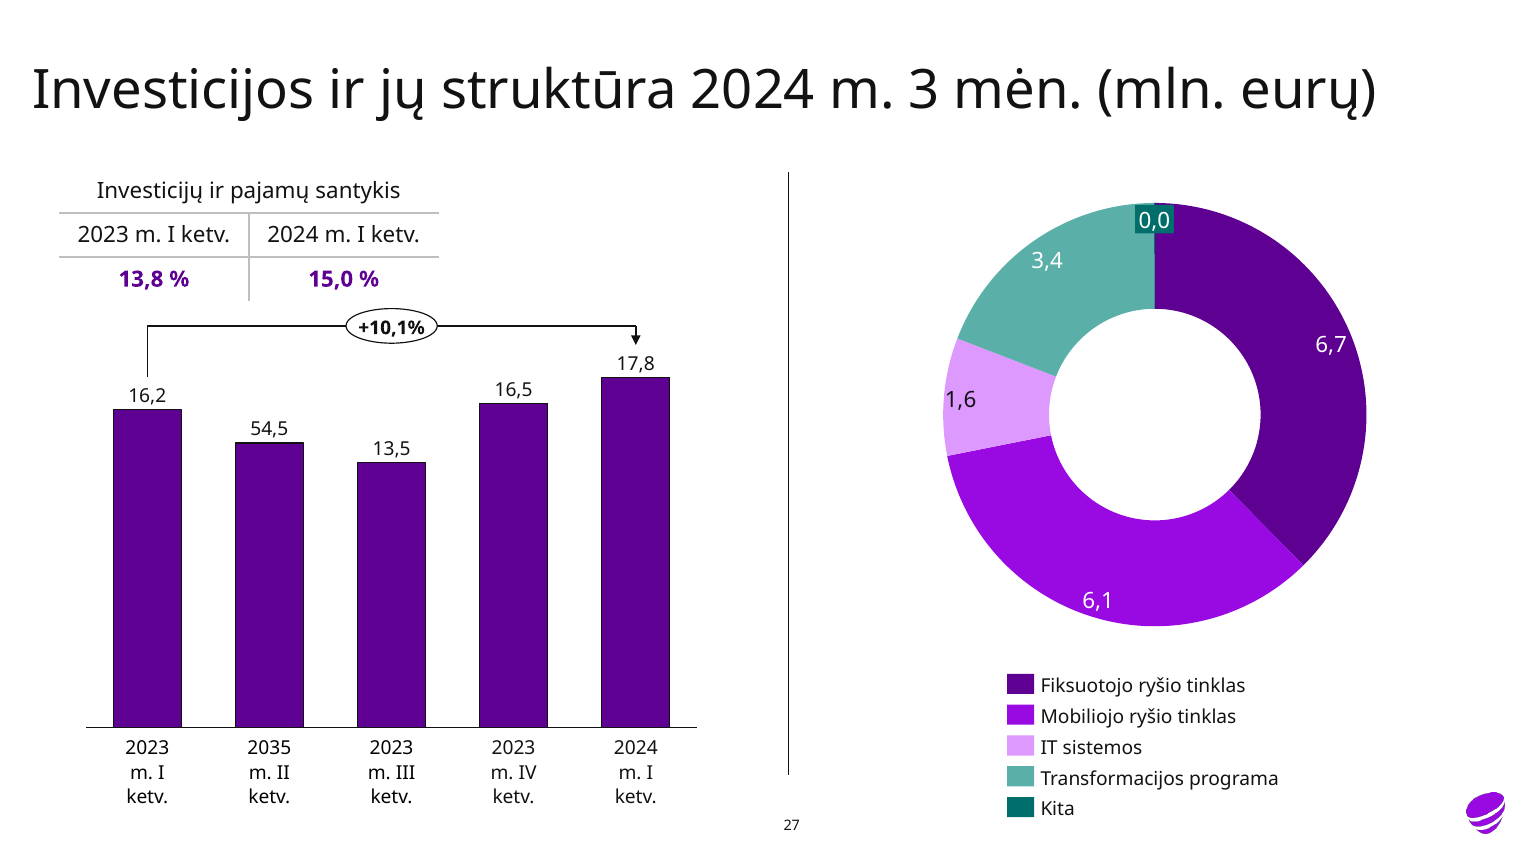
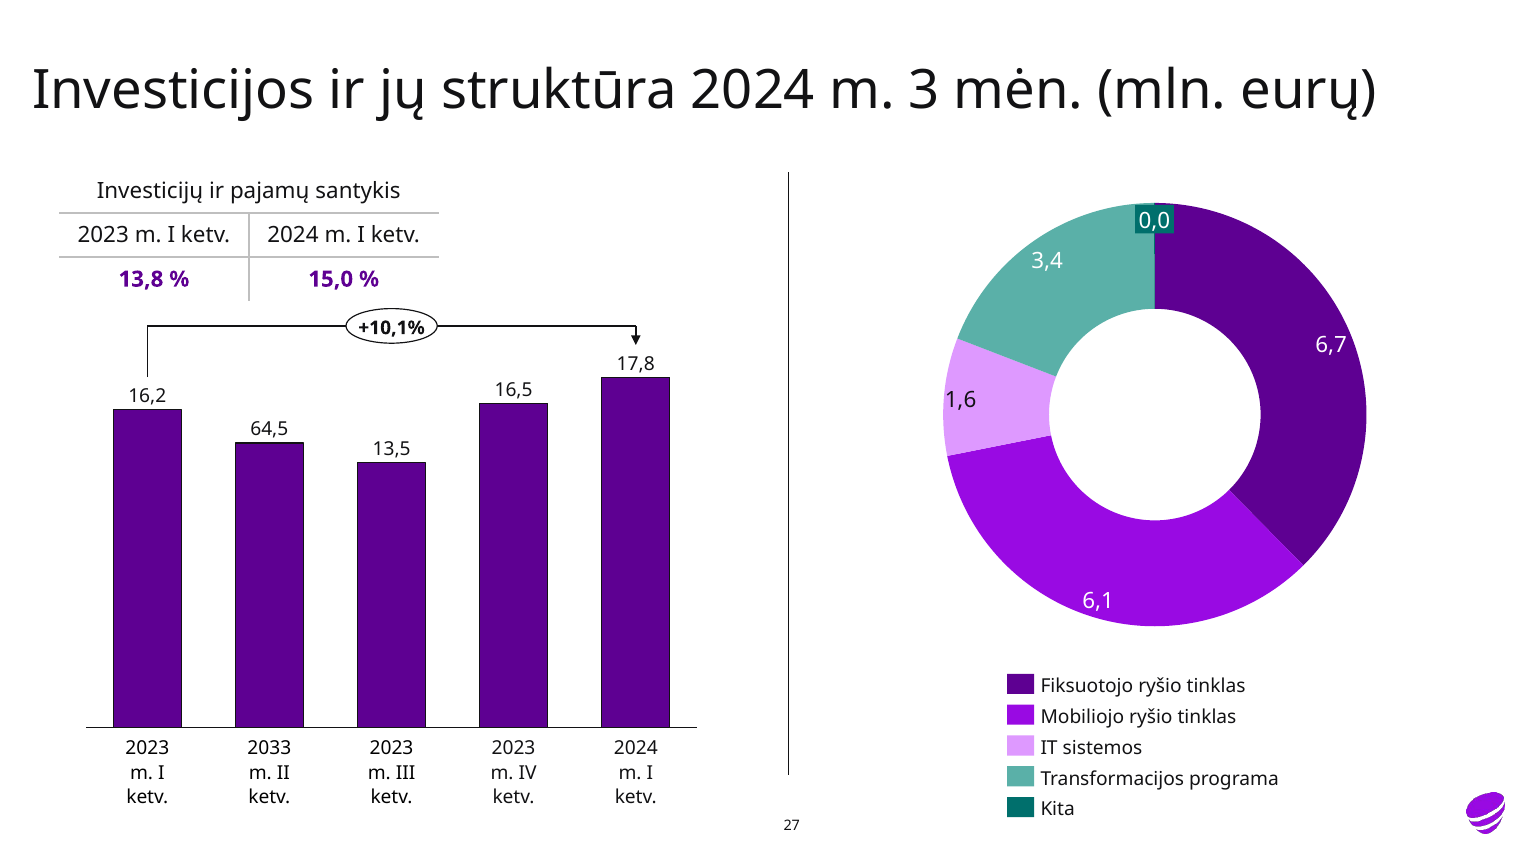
54,5: 54,5 -> 64,5
2035: 2035 -> 2033
